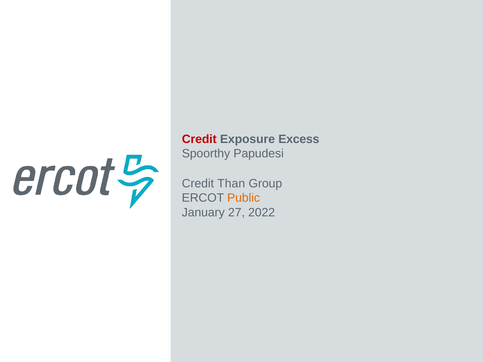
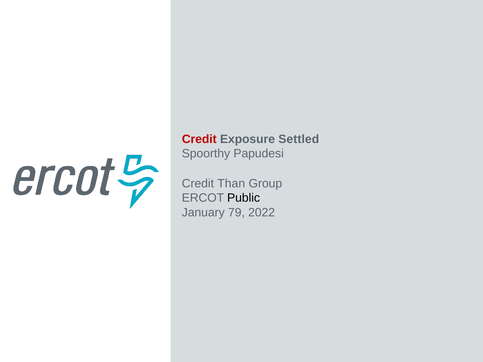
Excess: Excess -> Settled
Public colour: orange -> black
27: 27 -> 79
